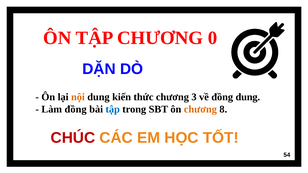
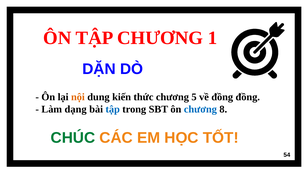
0: 0 -> 1
3: 3 -> 5
đồng dung: dung -> đồng
Làm đồng: đồng -> dạng
chương at (200, 109) colour: orange -> blue
CHÚC colour: red -> green
